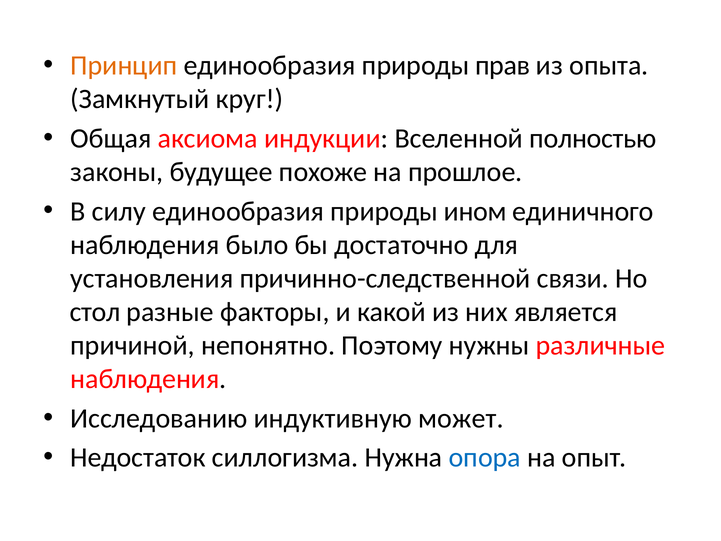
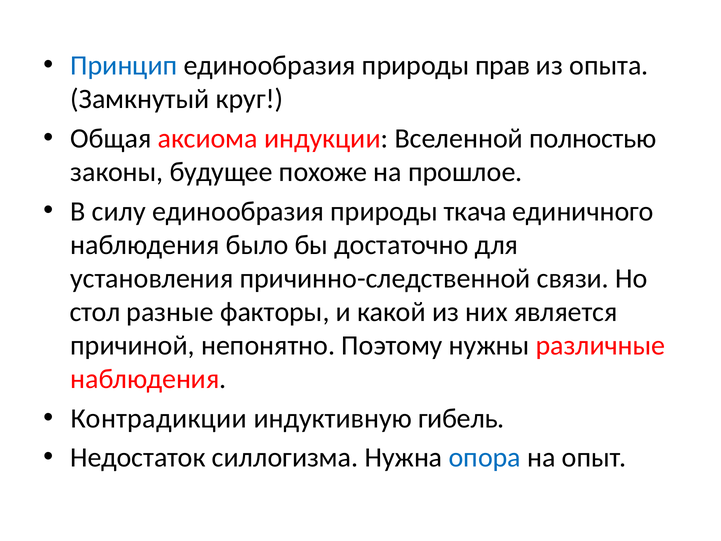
Принцип colour: orange -> blue
ином: ином -> ткача
Исследованию: Исследованию -> Контрадикции
может: может -> гибель
